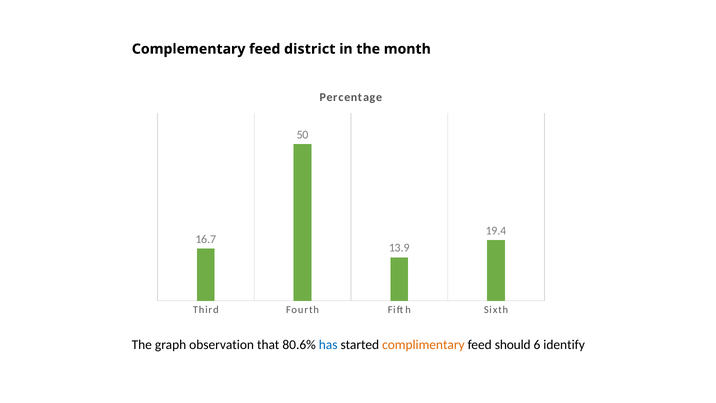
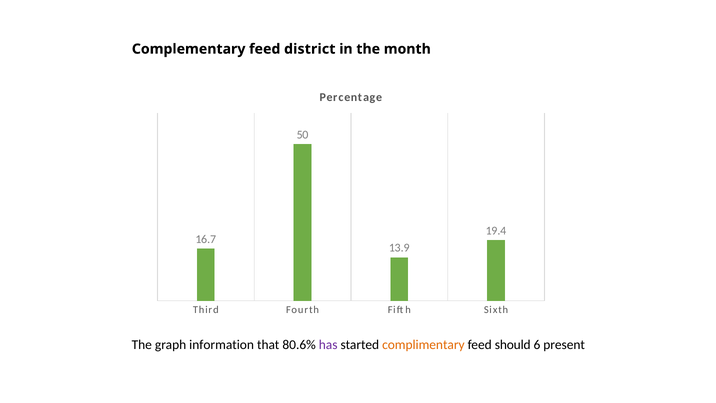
observation: observation -> information
has colour: blue -> purple
identify: identify -> present
